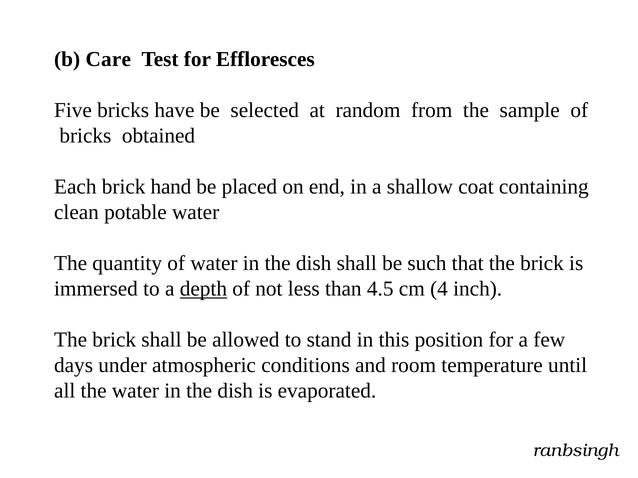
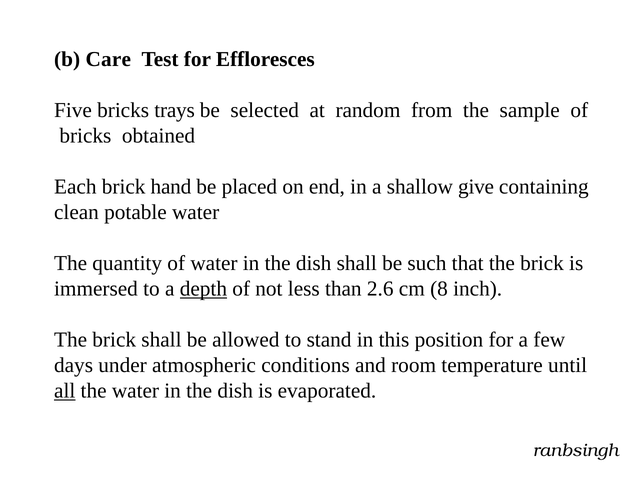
have: have -> trays
coat: coat -> give
4.5: 4.5 -> 2.6
4: 4 -> 8
all underline: none -> present
